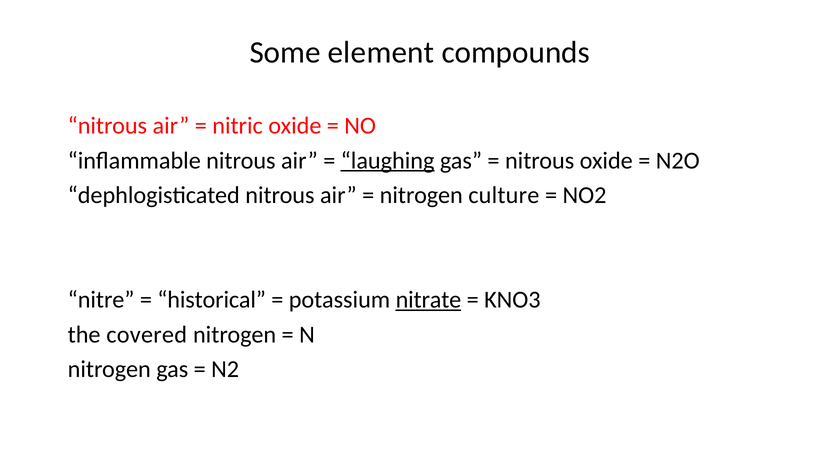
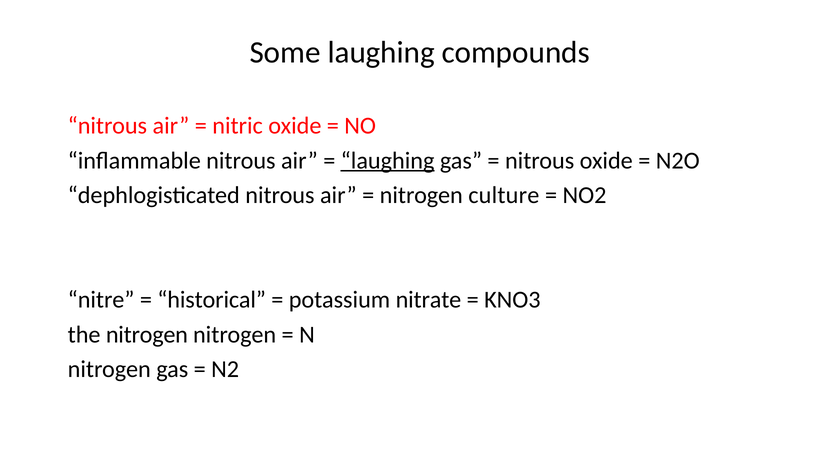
Some element: element -> laughing
nitrate underline: present -> none
the covered: covered -> nitrogen
